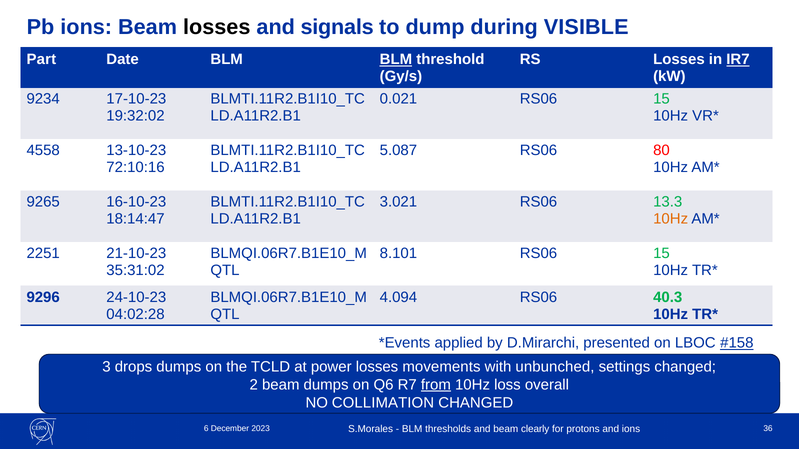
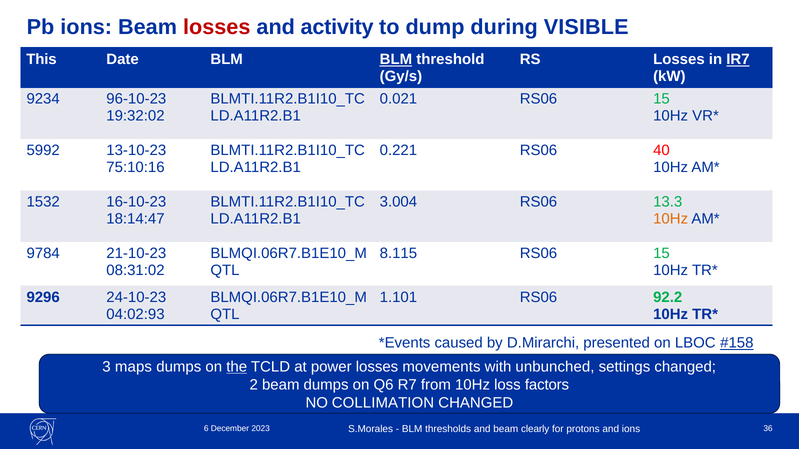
losses at (217, 27) colour: black -> red
signals: signals -> activity
Part: Part -> This
17-10-23: 17-10-23 -> 96-10-23
4558: 4558 -> 5992
5.087: 5.087 -> 0.221
80: 80 -> 40
72:10:16: 72:10:16 -> 75:10:16
9265: 9265 -> 1532
3.021: 3.021 -> 3.004
2251: 2251 -> 9784
8.101: 8.101 -> 8.115
35:31:02: 35:31:02 -> 08:31:02
4.094: 4.094 -> 1.101
40.3: 40.3 -> 92.2
04:02:28: 04:02:28 -> 04:02:93
applied: applied -> caused
drops: drops -> maps
the underline: none -> present
from underline: present -> none
overall: overall -> factors
